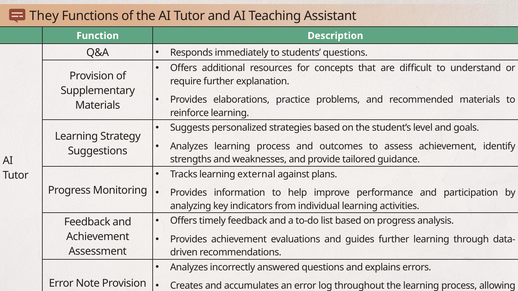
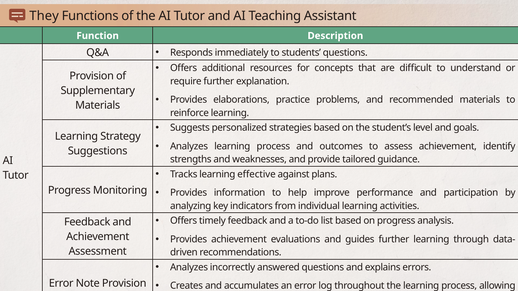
external: external -> effective
